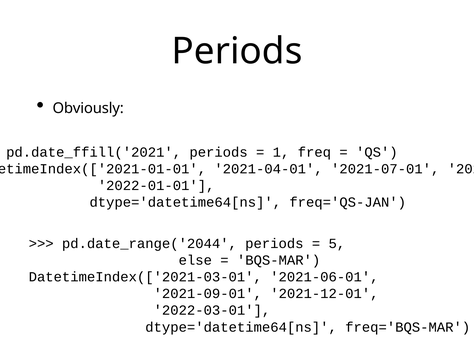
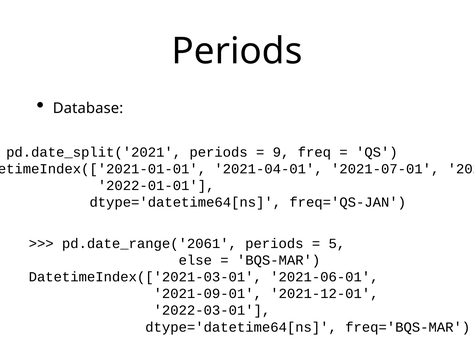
Obviously: Obviously -> Database
pd.date_ffill('2021: pd.date_ffill('2021 -> pd.date_split('2021
1: 1 -> 9
pd.date_range('2044: pd.date_range('2044 -> pd.date_range('2061
